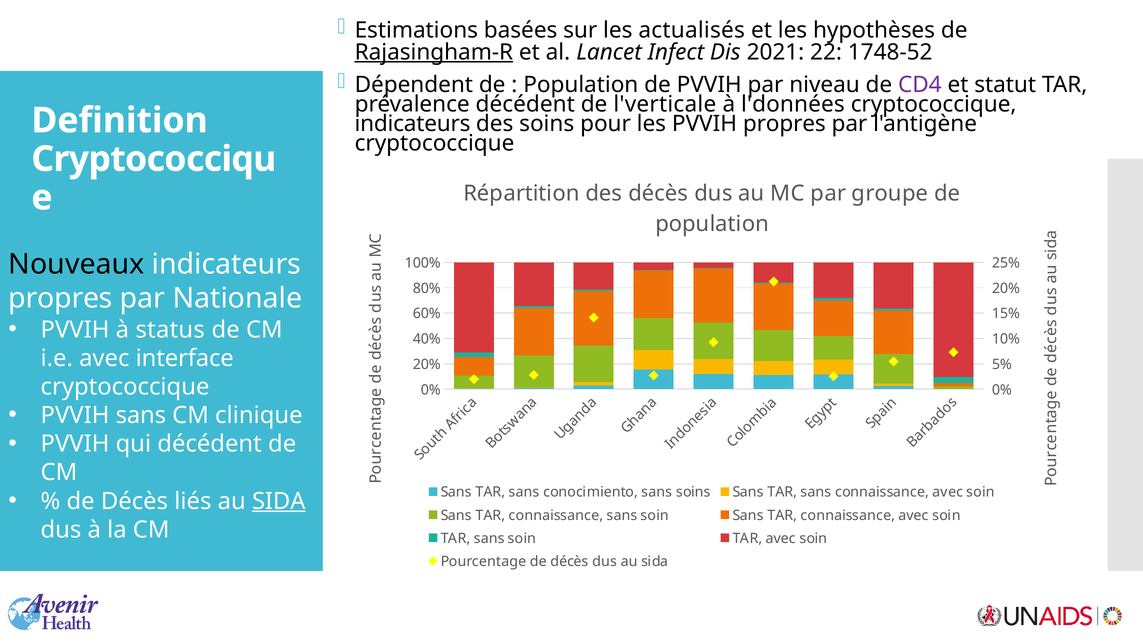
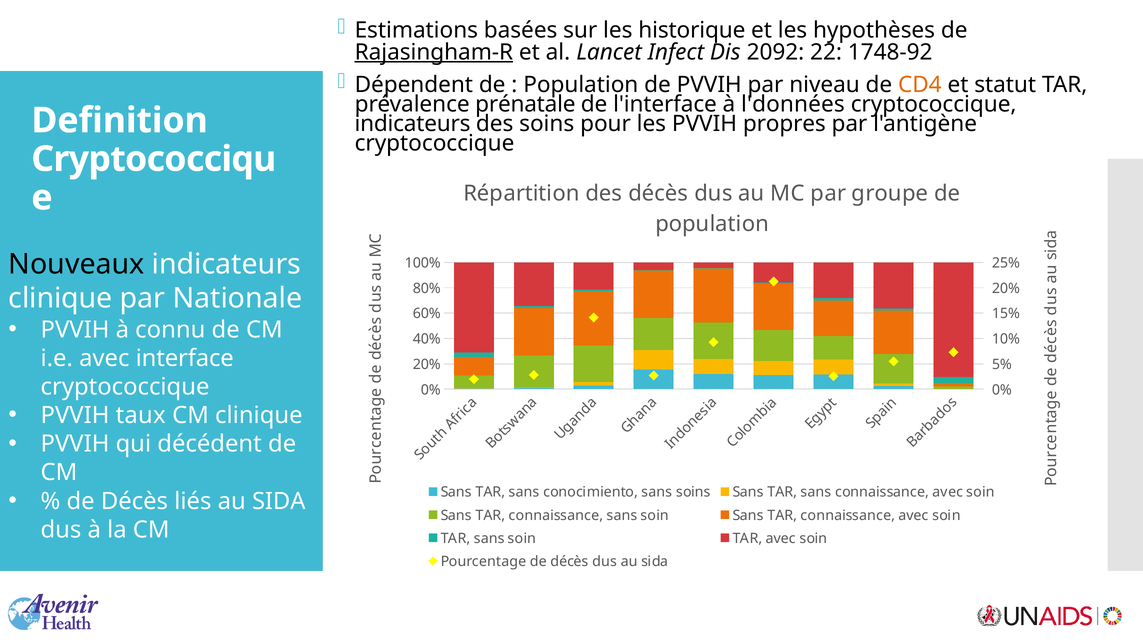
actualisés: actualisés -> historique
2021: 2021 -> 2092
1748-52: 1748-52 -> 1748-92
CD4 colour: purple -> orange
prévalence décédent: décédent -> prénatale
l'verticale: l'verticale -> l'interface
propres at (61, 299): propres -> clinique
status: status -> connu
PVVIH sans: sans -> taux
SIDA at (279, 501) underline: present -> none
